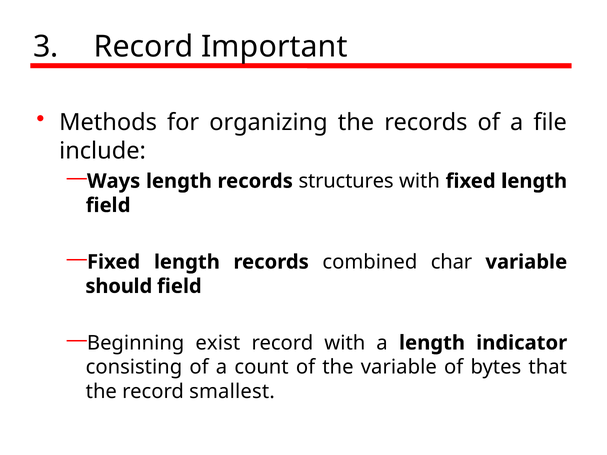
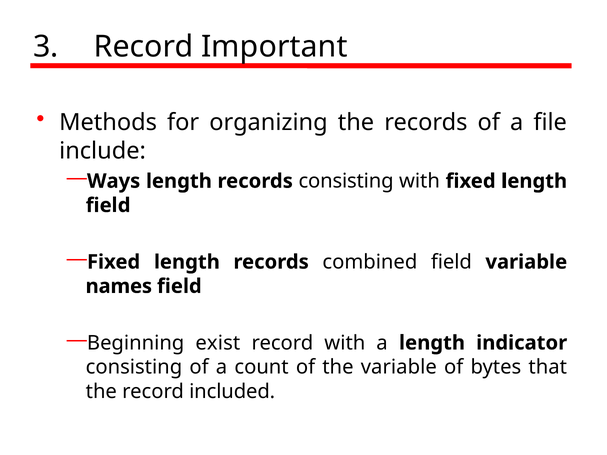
records structures: structures -> consisting
combined char: char -> field
should: should -> names
smallest: smallest -> included
